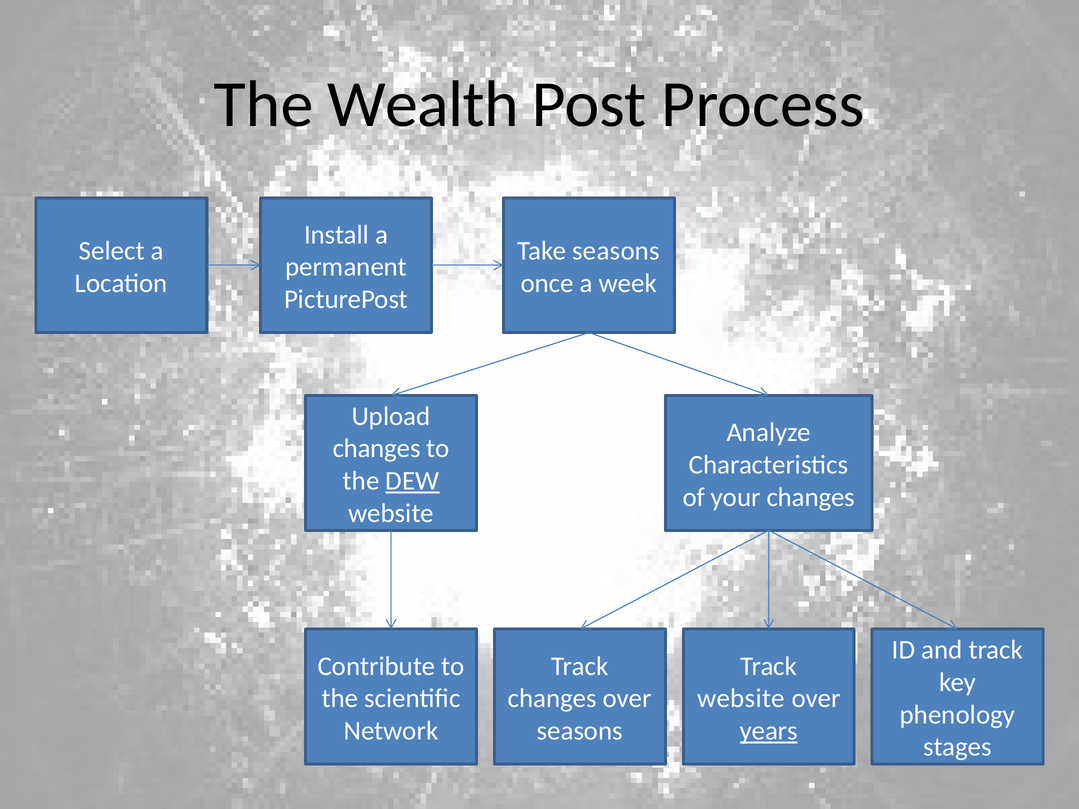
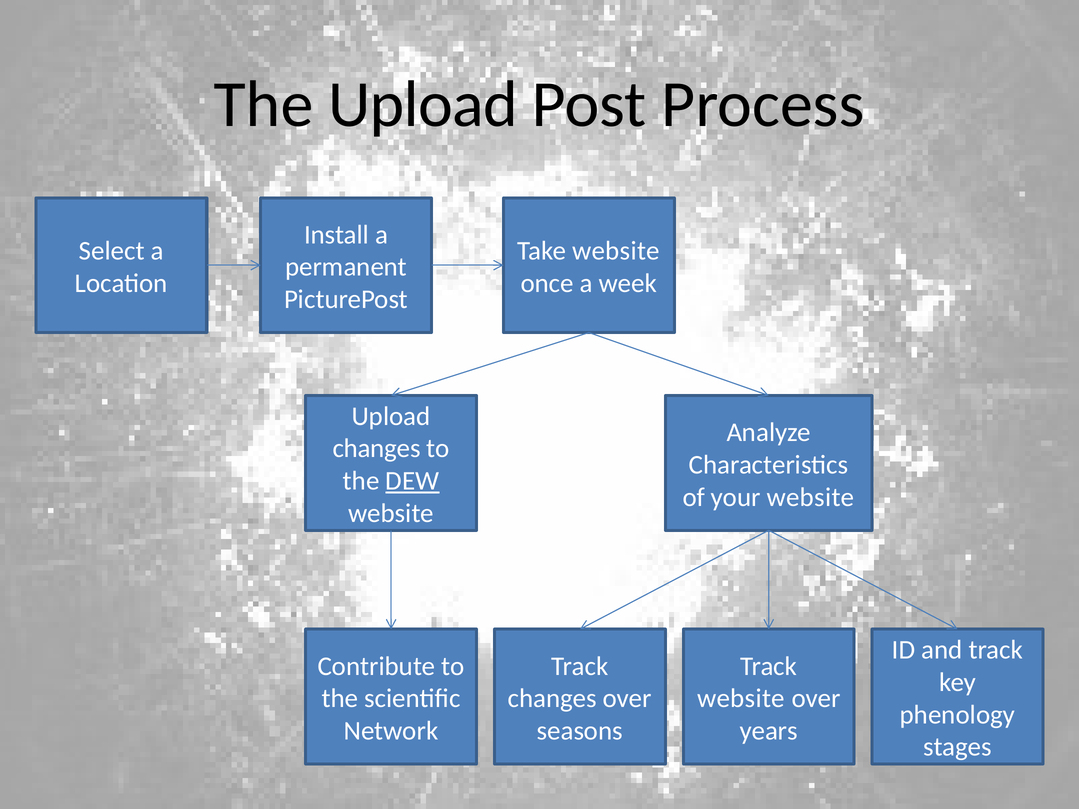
The Wealth: Wealth -> Upload
Take seasons: seasons -> website
your changes: changes -> website
years underline: present -> none
